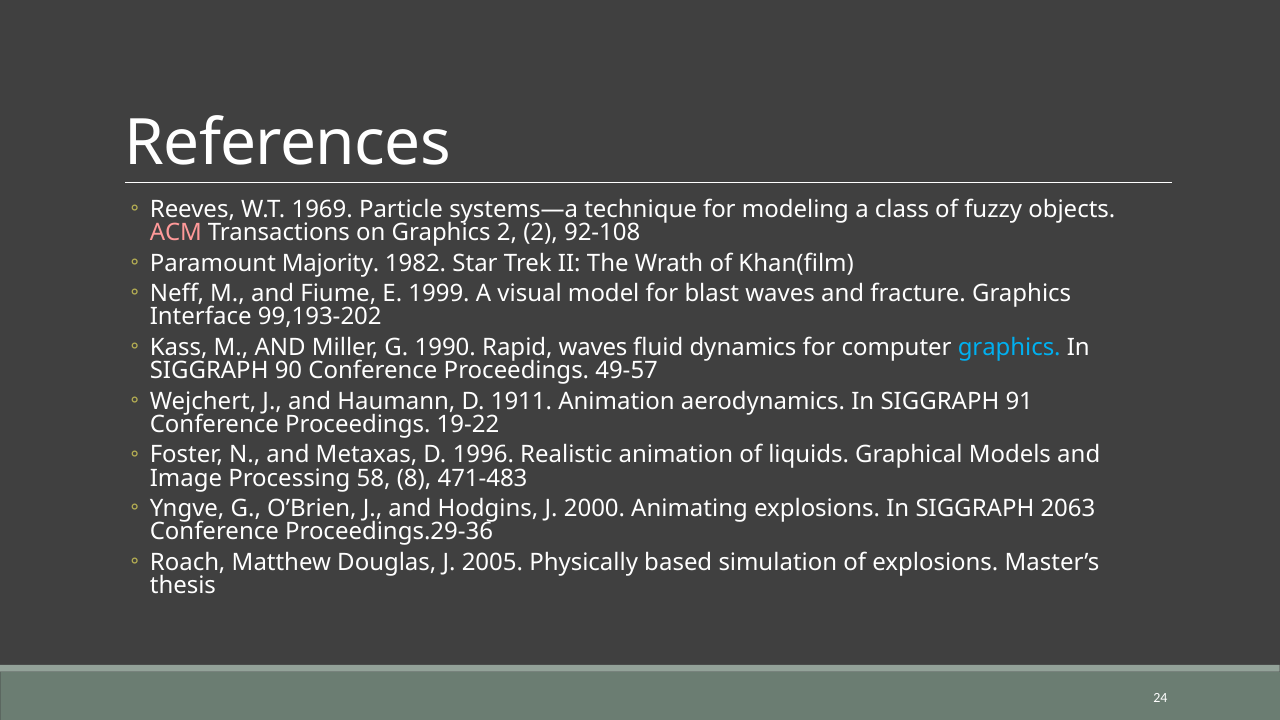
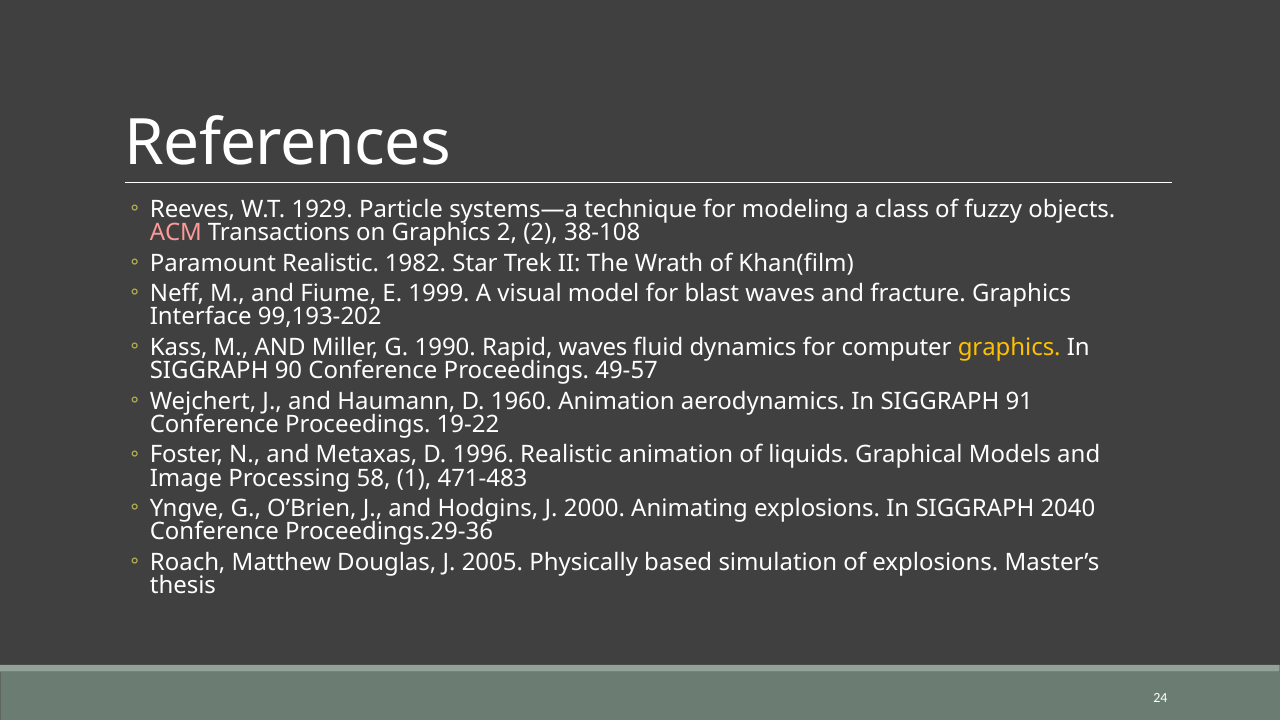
1969: 1969 -> 1929
92-108: 92-108 -> 38-108
Paramount Majority: Majority -> Realistic
graphics at (1009, 347) colour: light blue -> yellow
1911: 1911 -> 1960
8: 8 -> 1
2063: 2063 -> 2040
